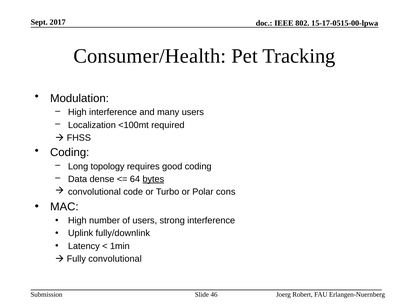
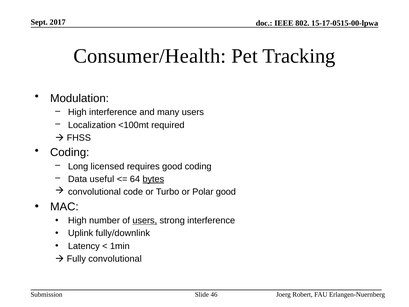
topology: topology -> licensed
dense: dense -> useful
Polar cons: cons -> good
users at (145, 220) underline: none -> present
